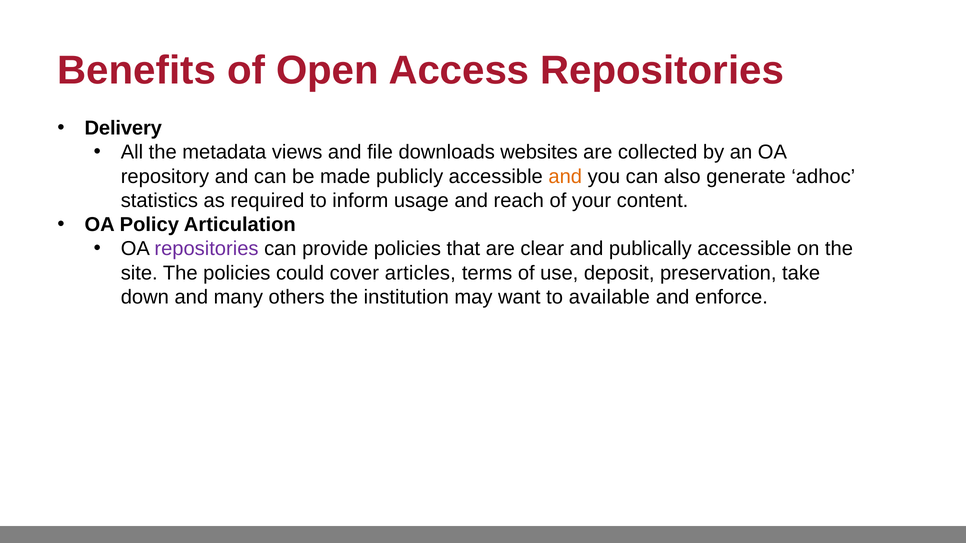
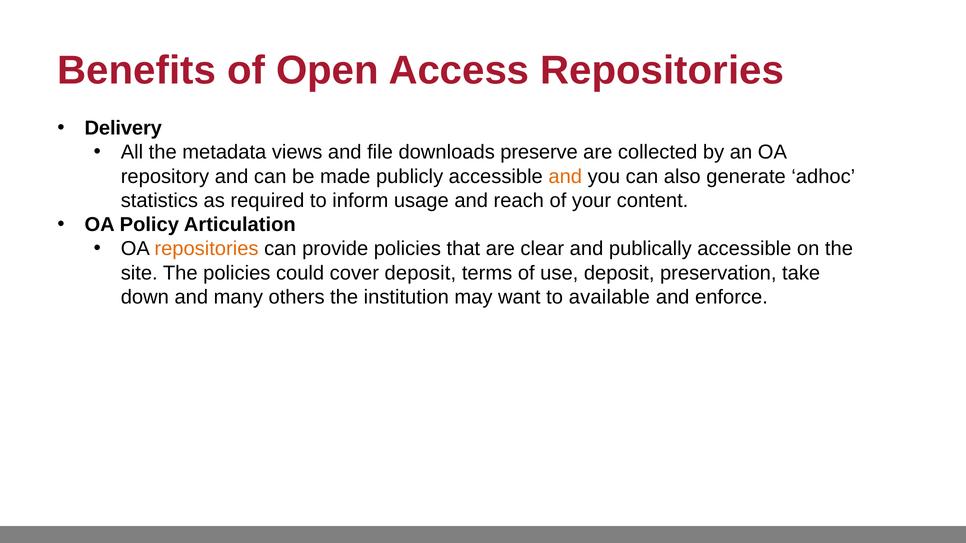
websites: websites -> preserve
repositories at (206, 249) colour: purple -> orange
cover articles: articles -> deposit
